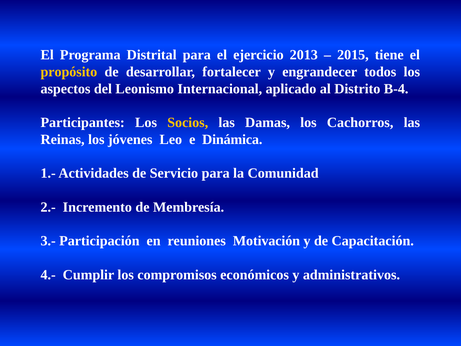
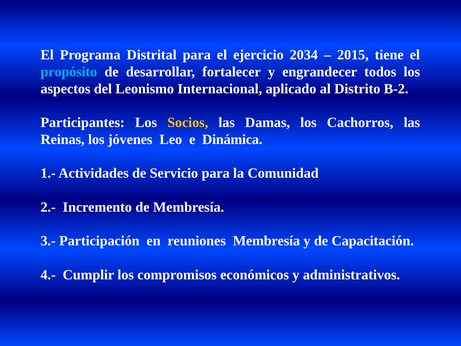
2013: 2013 -> 2034
propósito colour: yellow -> light blue
B-4: B-4 -> B-2
reuniones Motivación: Motivación -> Membresía
